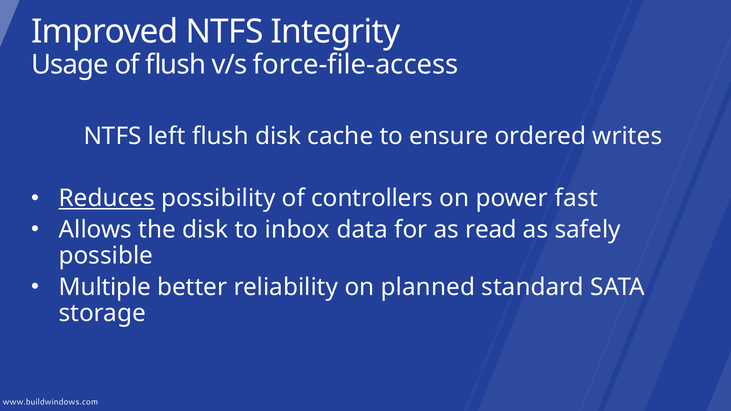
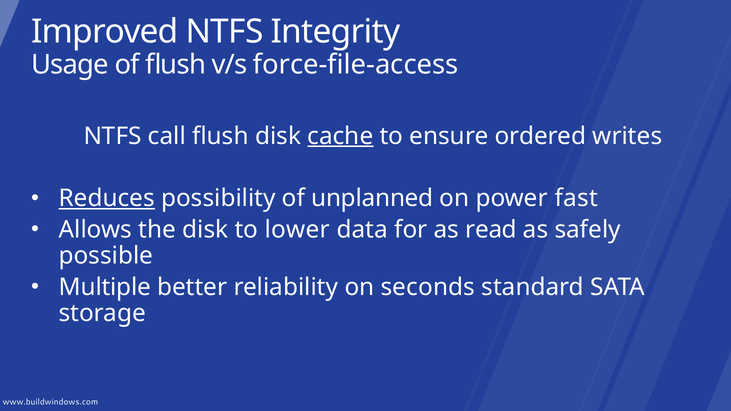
left: left -> call
cache underline: none -> present
controllers: controllers -> unplanned
inbox: inbox -> lower
planned: planned -> seconds
